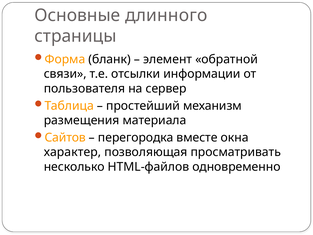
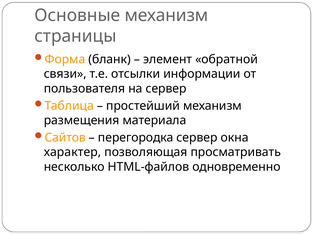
Основные длинного: длинного -> механизм
перегородка вместе: вместе -> сервер
